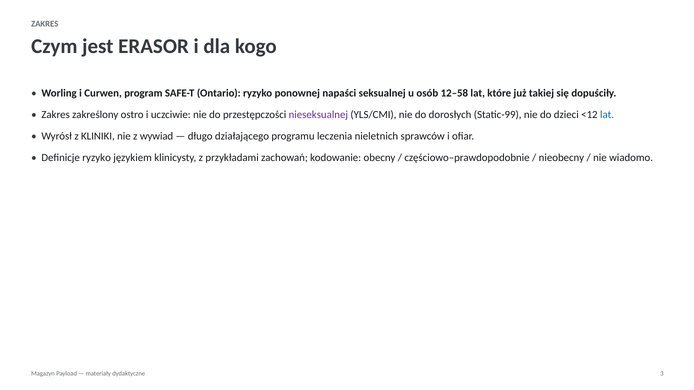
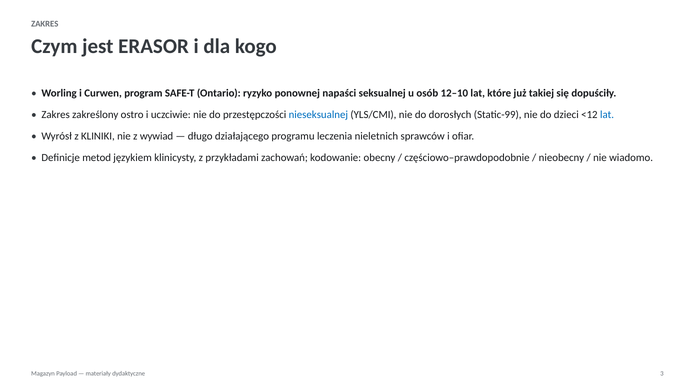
12–58: 12–58 -> 12–10
nieseksualnej colour: purple -> blue
Definicje ryzyko: ryzyko -> metod
